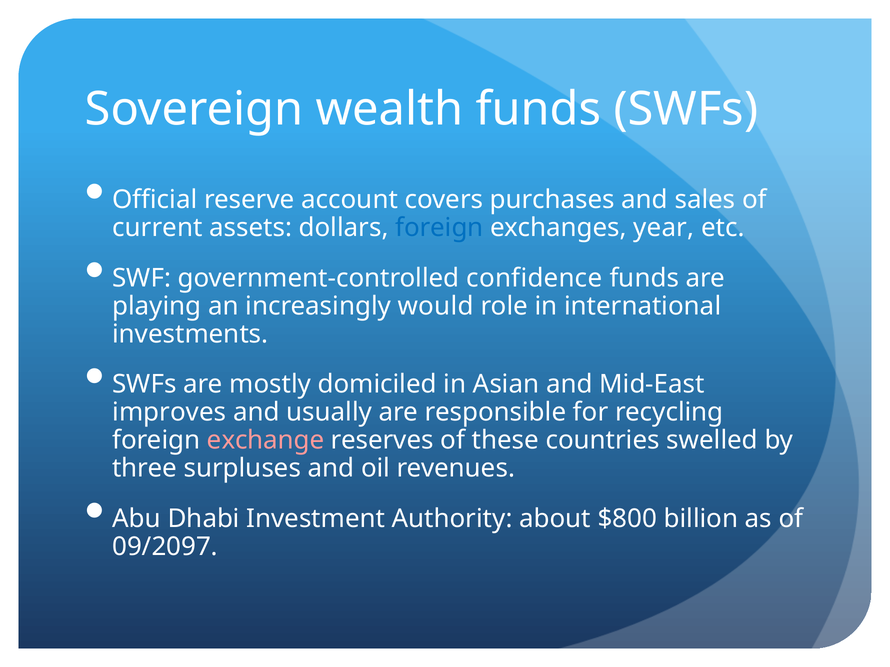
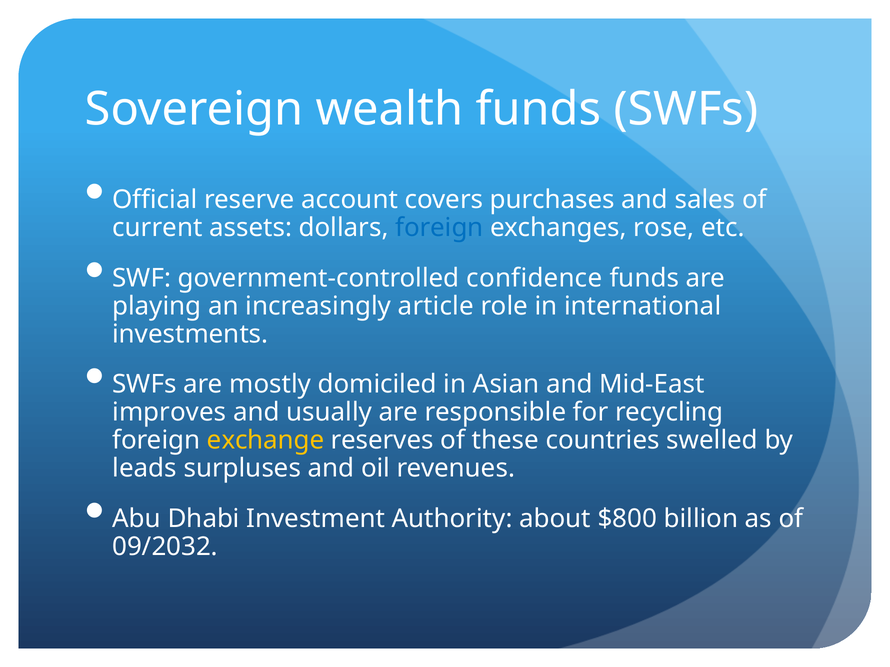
year: year -> rose
would: would -> article
exchange colour: pink -> yellow
three: three -> leads
09/2097: 09/2097 -> 09/2032
